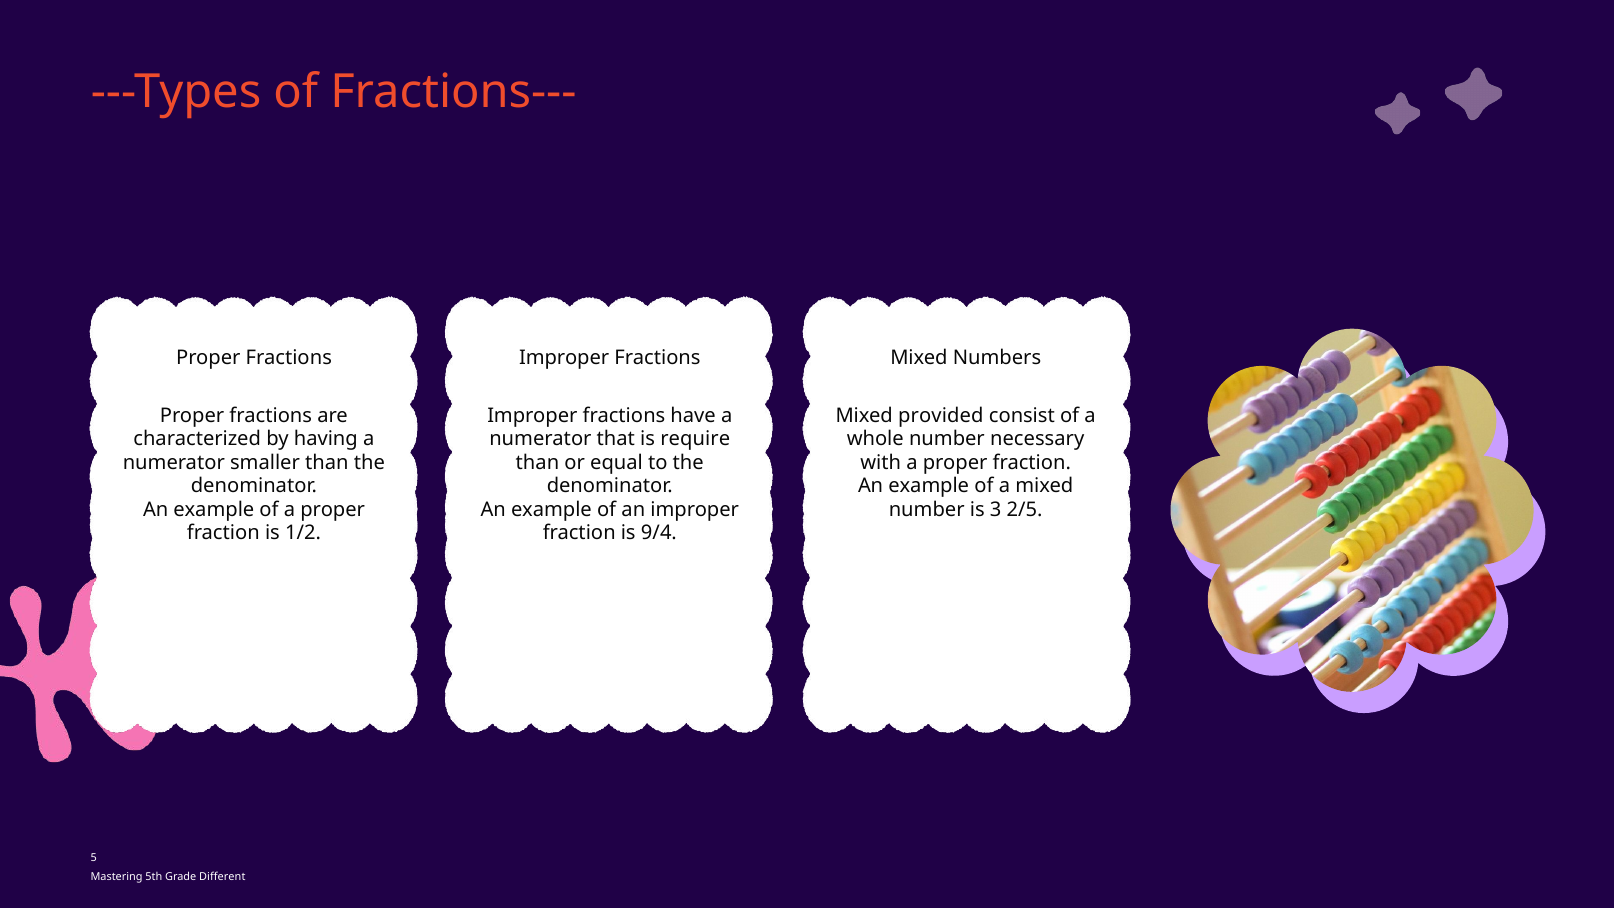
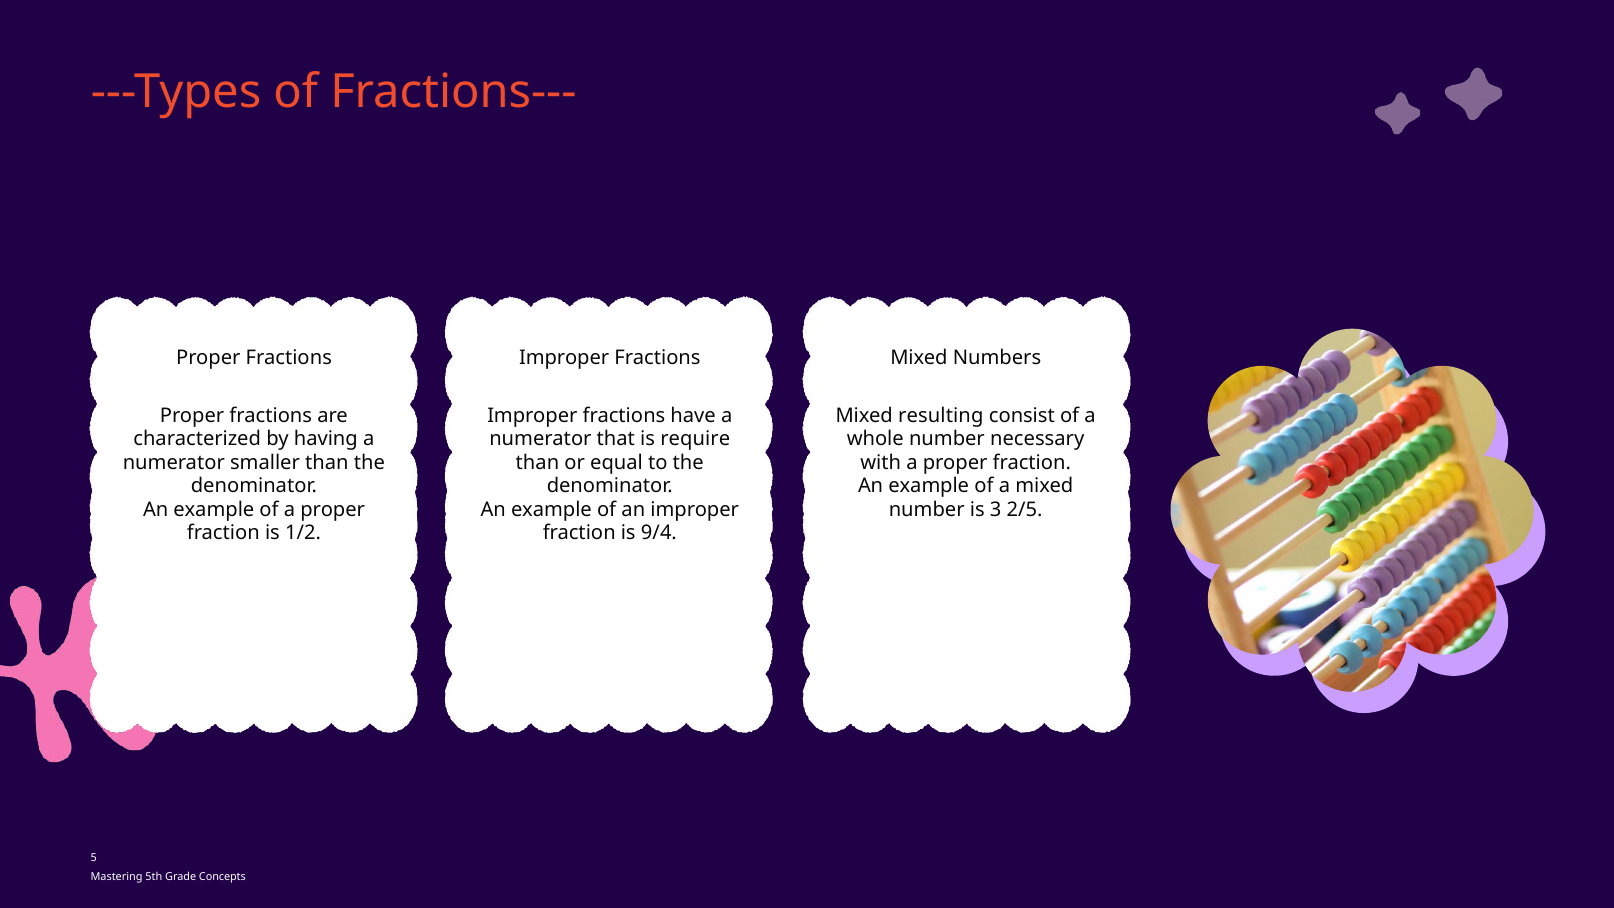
provided: provided -> resulting
Different: Different -> Concepts
